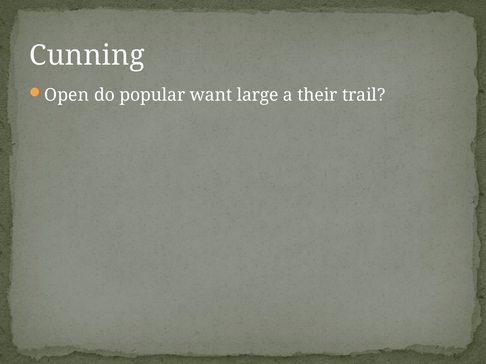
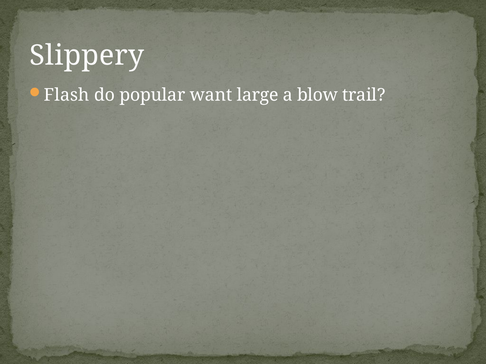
Cunning: Cunning -> Slippery
Open: Open -> Flash
their: their -> blow
